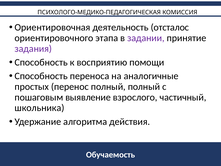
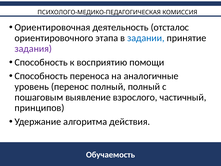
задании colour: purple -> blue
простых: простых -> уровень
школьника: школьника -> принципов
